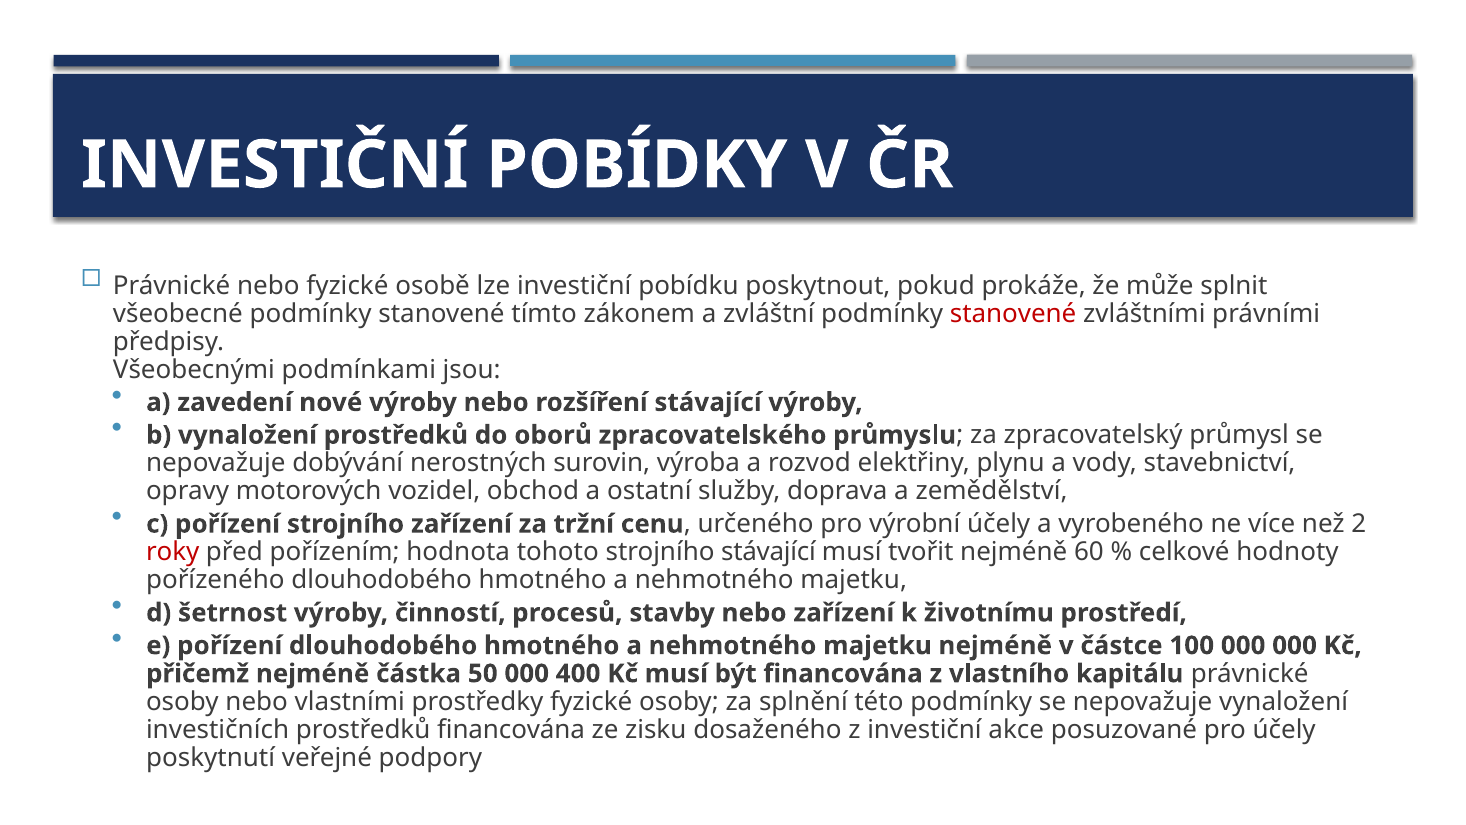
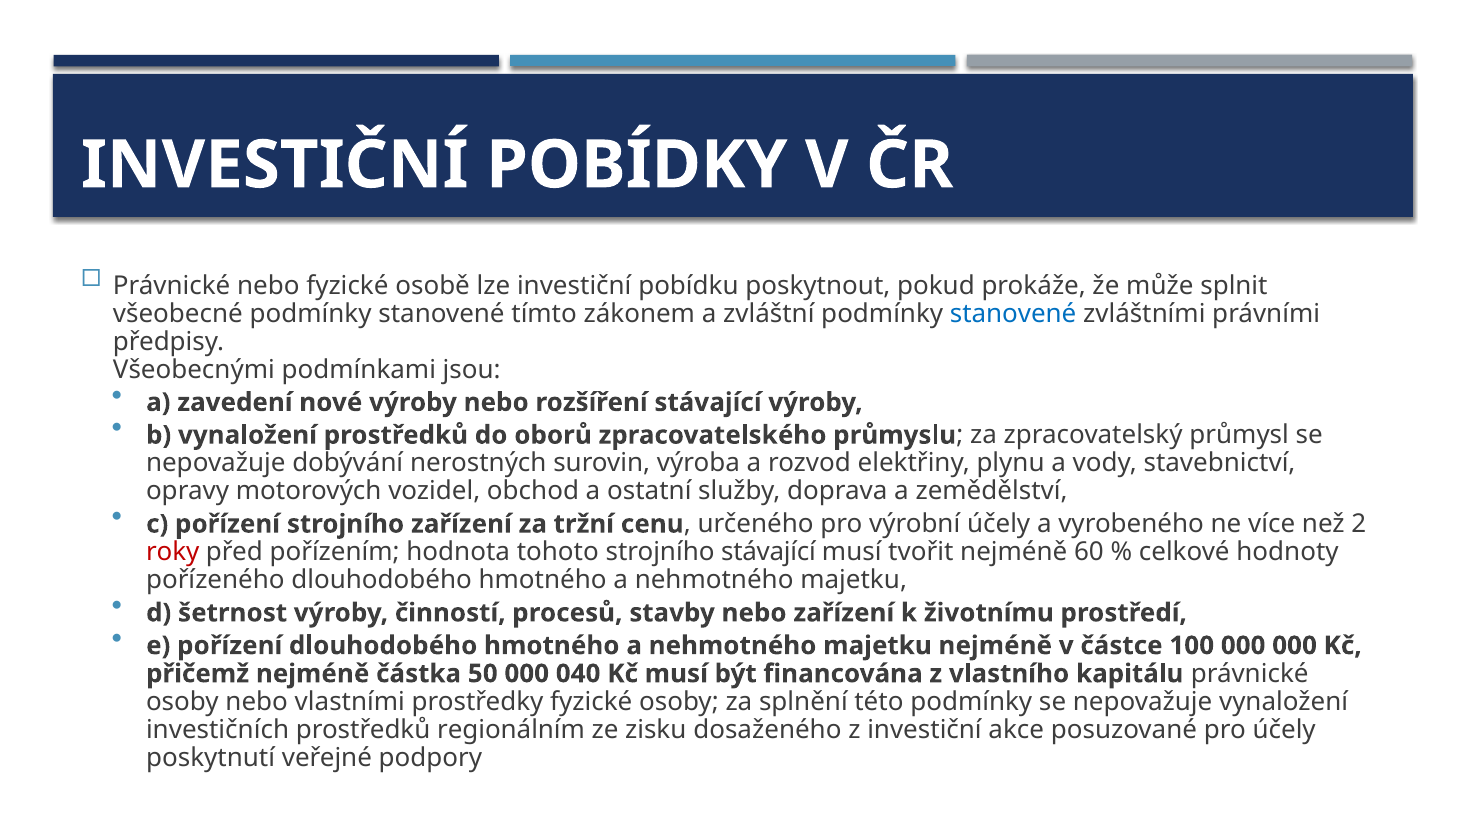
stanovené at (1013, 313) colour: red -> blue
400: 400 -> 040
prostředků financována: financována -> regionálním
